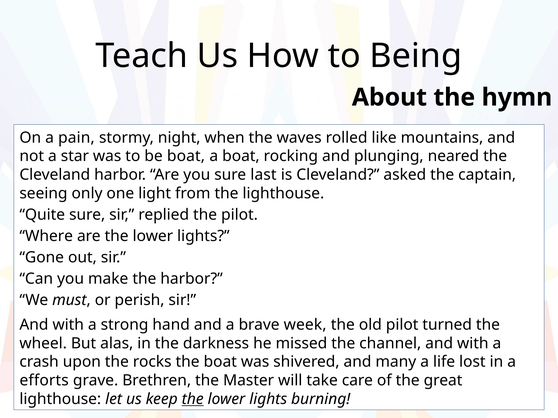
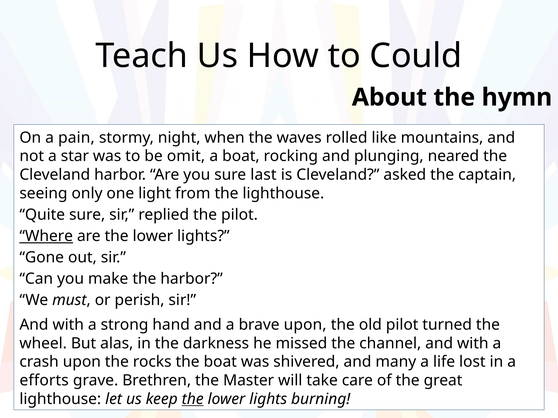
Being: Being -> Could
be boat: boat -> omit
Where underline: none -> present
brave week: week -> upon
